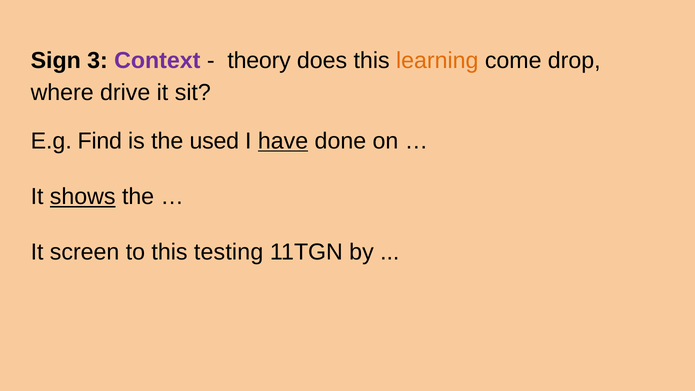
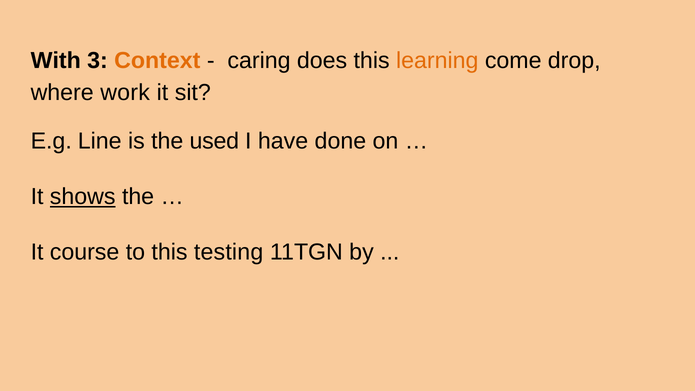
Sign: Sign -> With
Context colour: purple -> orange
theory: theory -> caring
drive: drive -> work
Find: Find -> Line
have underline: present -> none
screen: screen -> course
